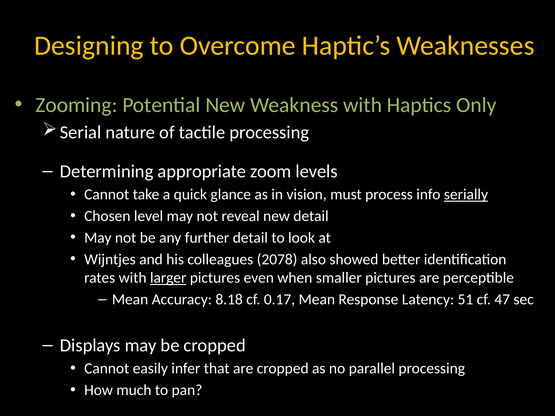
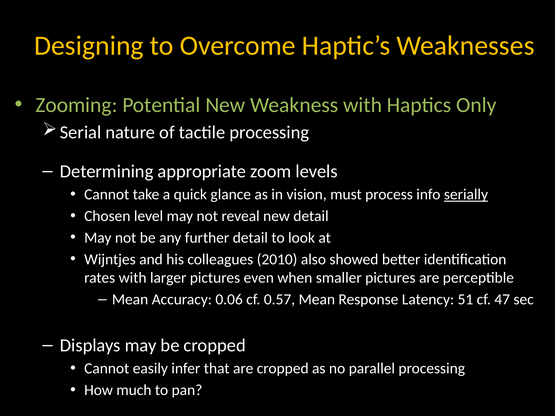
2078: 2078 -> 2010
larger underline: present -> none
8.18: 8.18 -> 0.06
0.17: 0.17 -> 0.57
